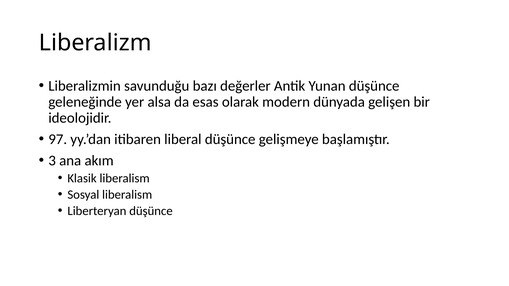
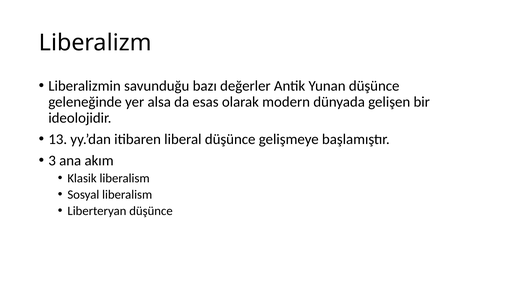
97: 97 -> 13
